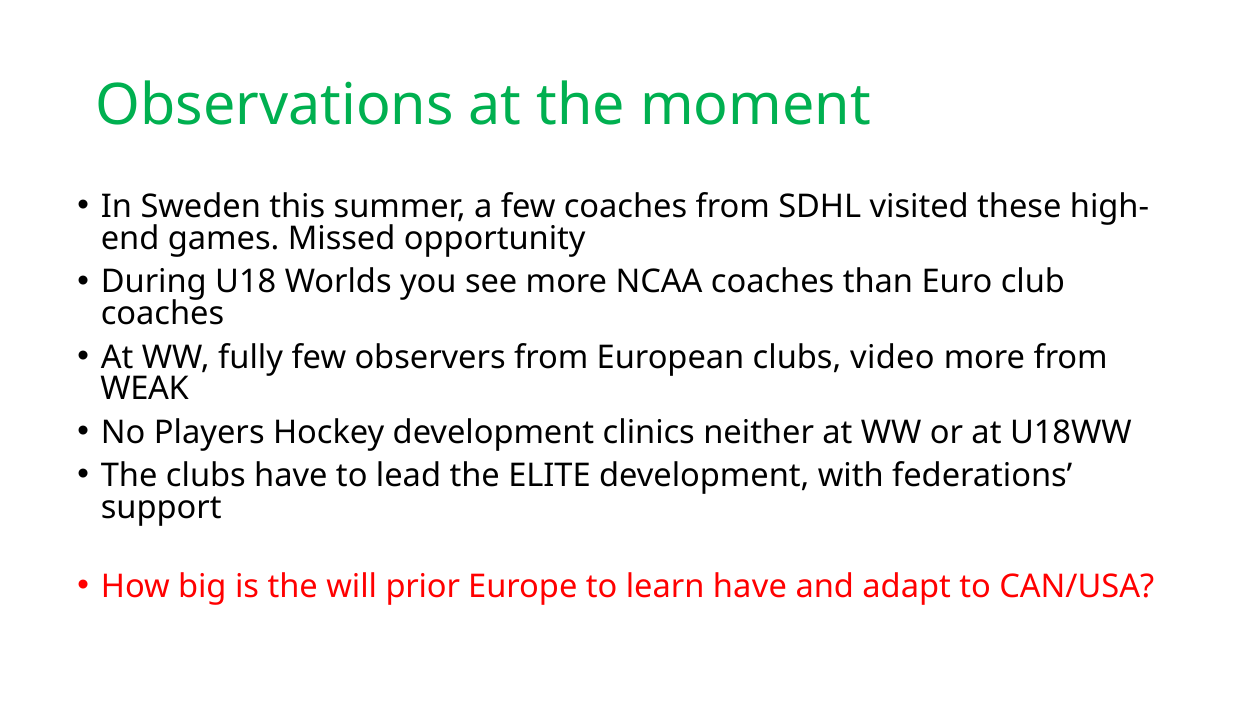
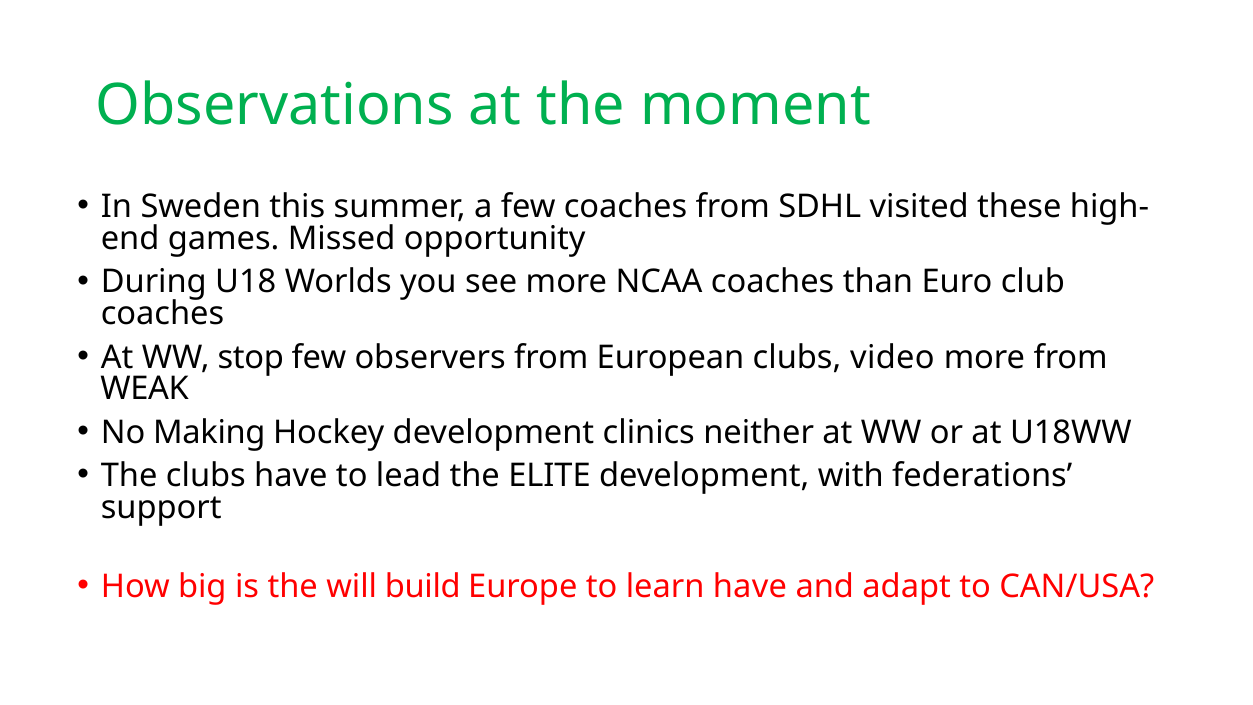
fully: fully -> stop
Players: Players -> Making
prior: prior -> build
